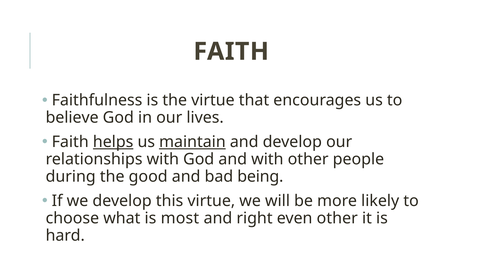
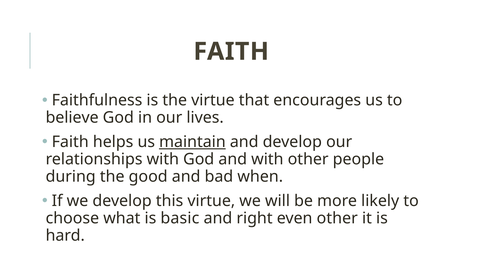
helps underline: present -> none
being: being -> when
most: most -> basic
